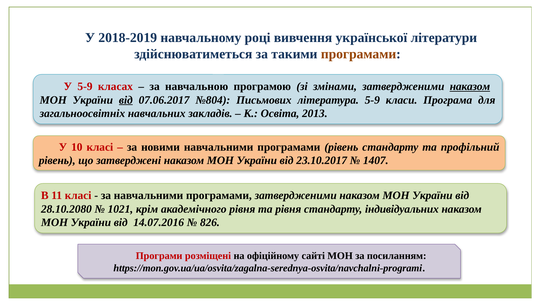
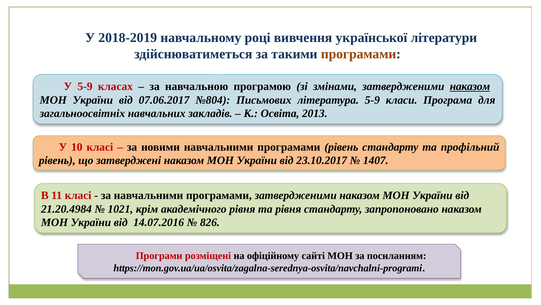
від at (126, 100) underline: present -> none
28.10.2080: 28.10.2080 -> 21.20.4984
індивідуальних: індивідуальних -> запропоновано
